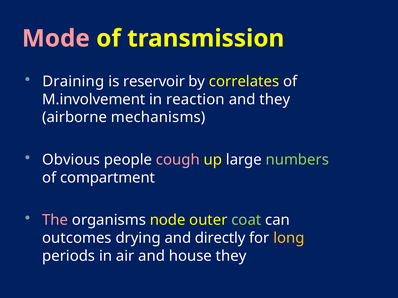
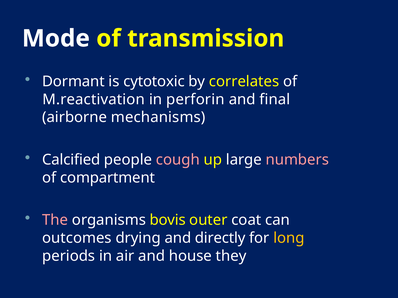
Mode colour: pink -> white
Draining: Draining -> Dormant
reservoir: reservoir -> cytotoxic
M.involvement: M.involvement -> M.reactivation
reaction: reaction -> perforin
and they: they -> final
Obvious: Obvious -> Calcified
numbers colour: light green -> pink
node: node -> bovis
coat colour: light green -> white
